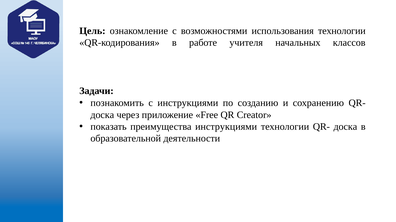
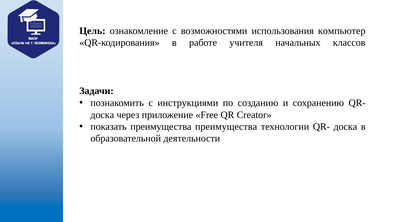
использования технологии: технологии -> компьютер
преимущества инструкциями: инструкциями -> преимущества
